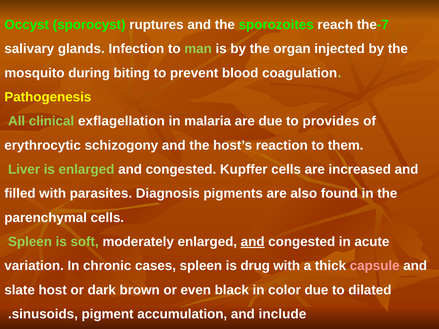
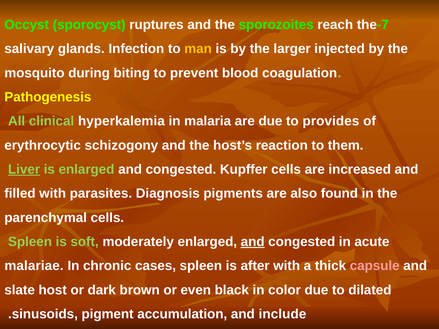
man colour: light green -> yellow
organ: organ -> larger
exflagellation: exflagellation -> hyperkalemia
Liver underline: none -> present
variation: variation -> malariae
drug: drug -> after
